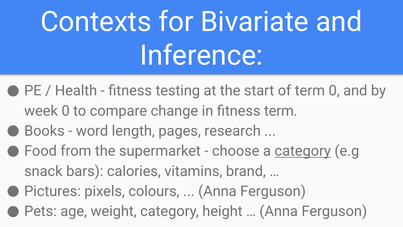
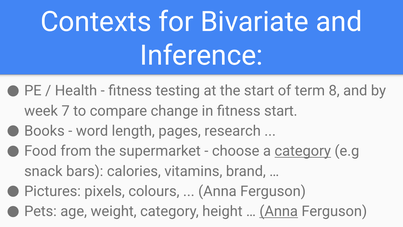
term 0: 0 -> 8
week 0: 0 -> 7
fitness term: term -> start
Anna at (279, 211) underline: none -> present
